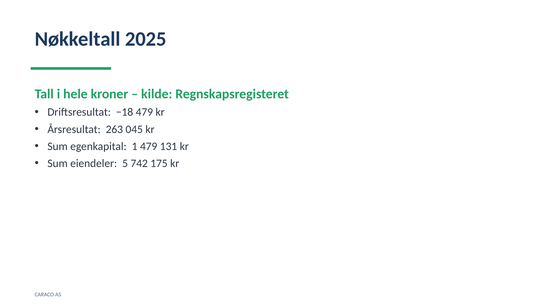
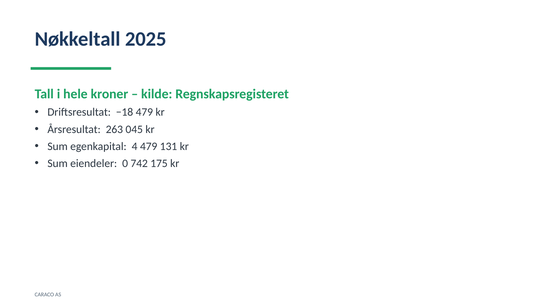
1: 1 -> 4
5: 5 -> 0
